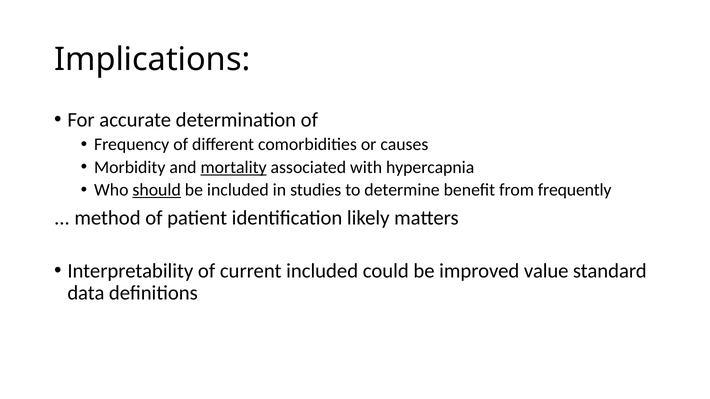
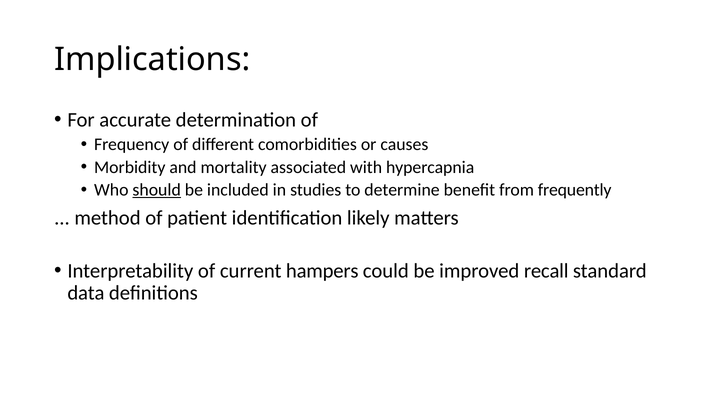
mortality underline: present -> none
current included: included -> hampers
value: value -> recall
